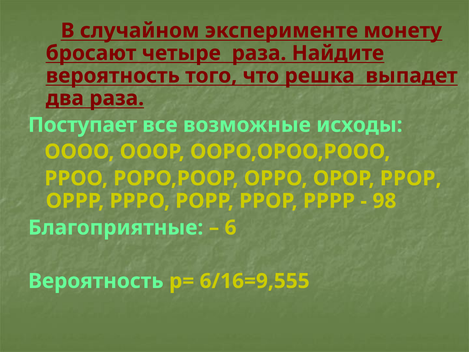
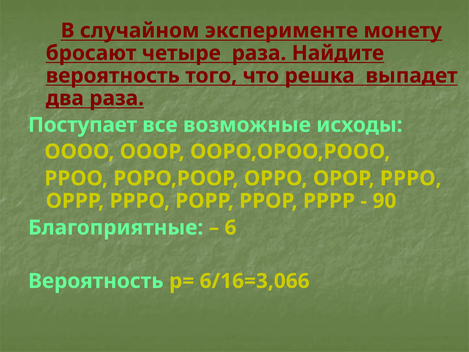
ОРОР РРОР: РРОР -> РРРО
98: 98 -> 90
6/16=9,555: 6/16=9,555 -> 6/16=3,066
